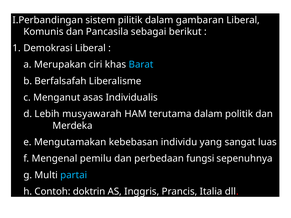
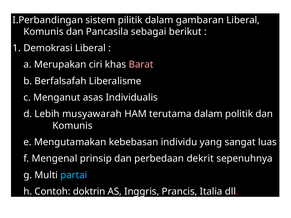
Barat colour: light blue -> pink
Merdeka at (73, 126): Merdeka -> Komunis
pemilu: pemilu -> prinsip
fungsi: fungsi -> dekrit
